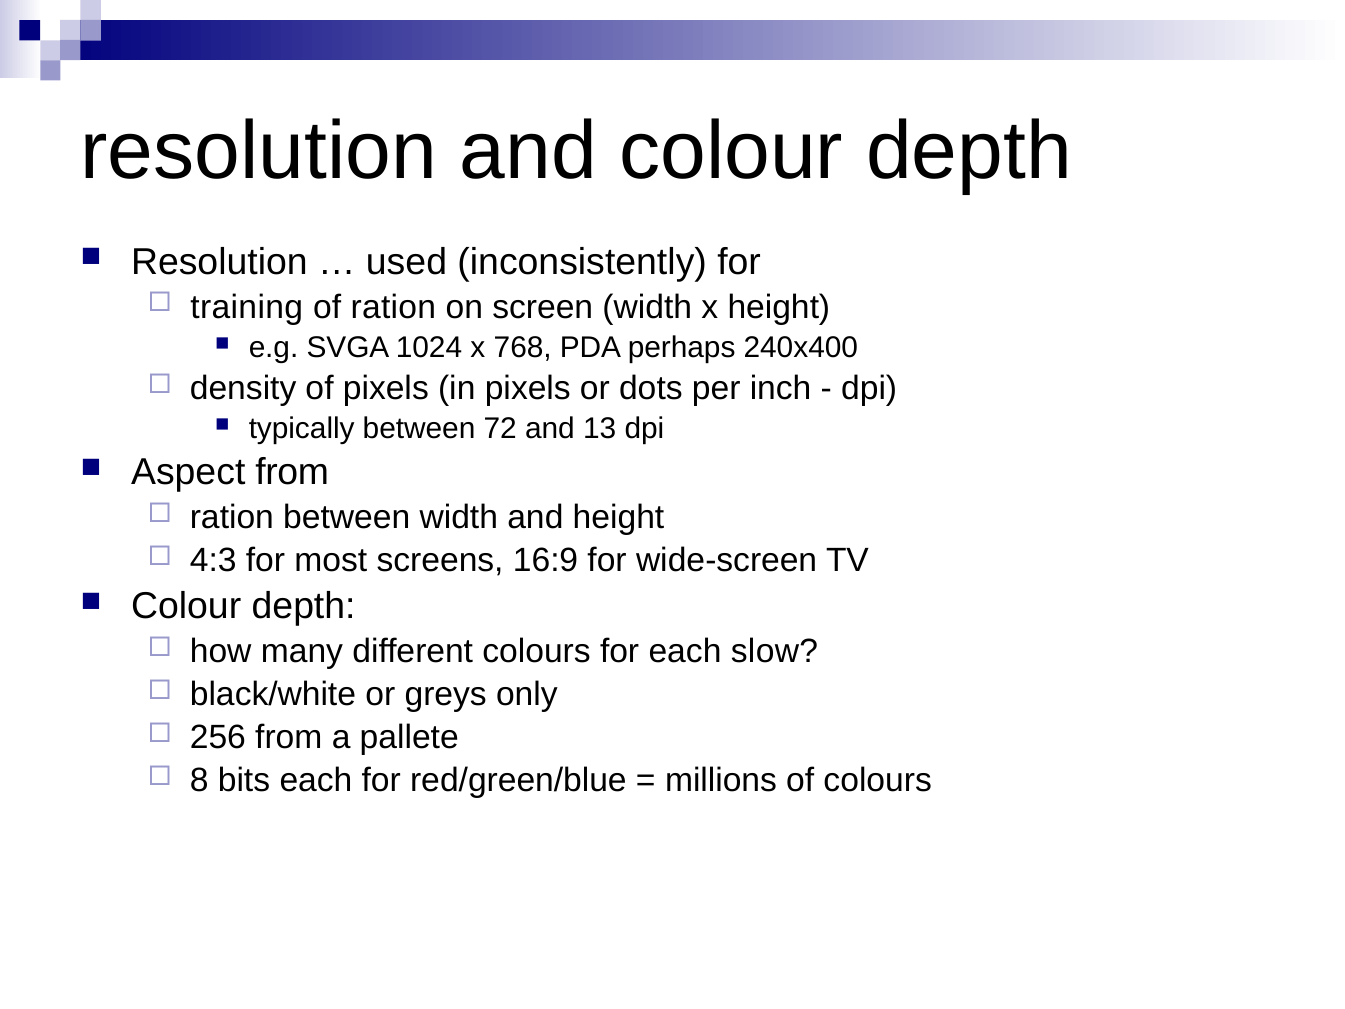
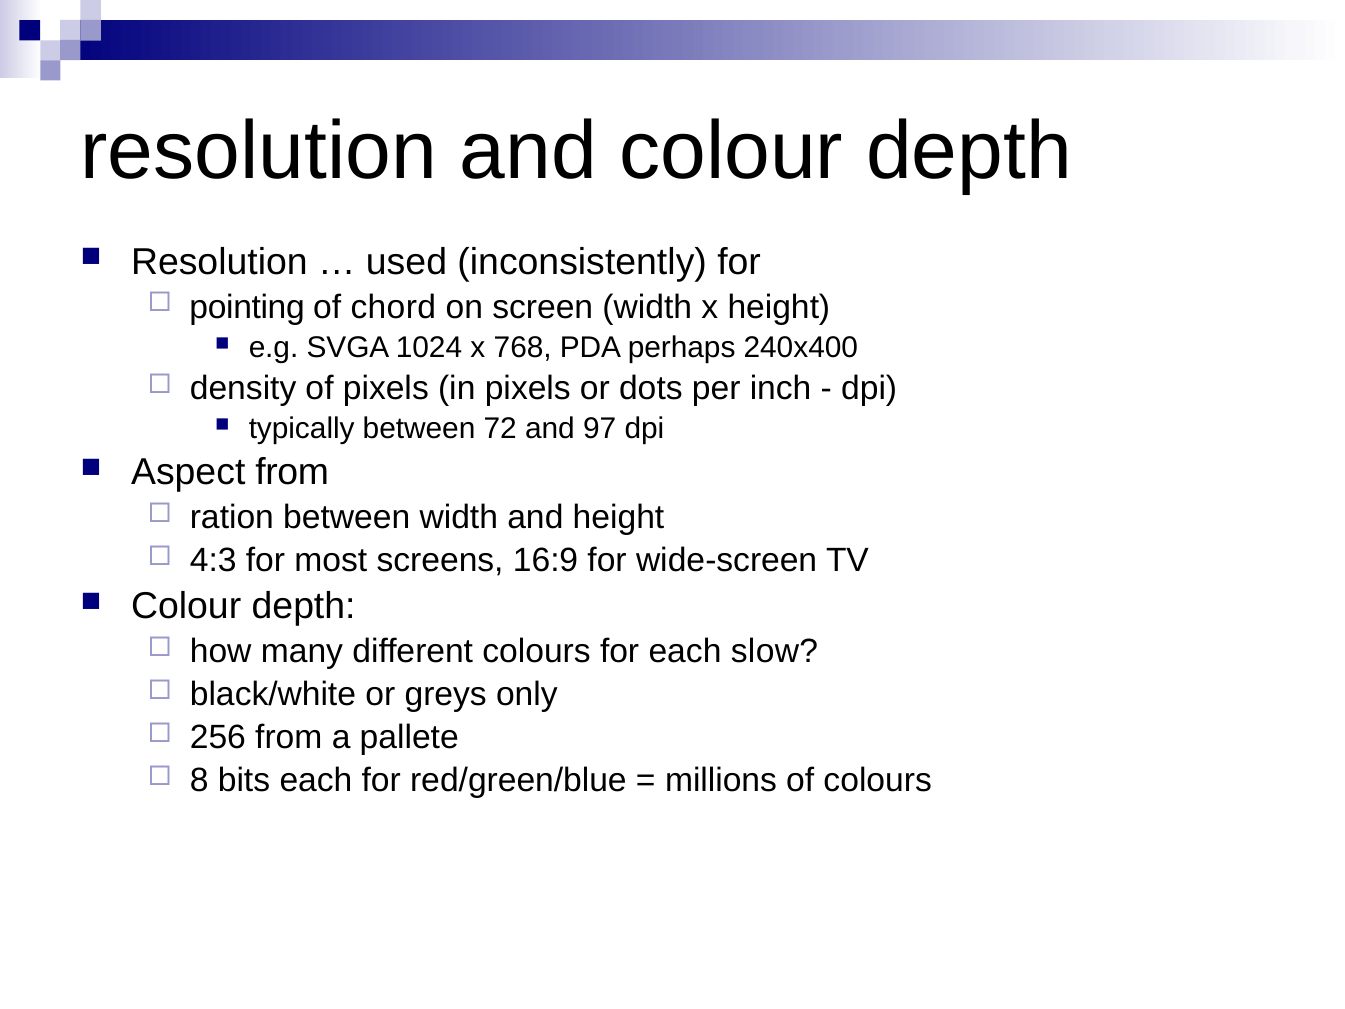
training: training -> pointing
of ration: ration -> chord
13: 13 -> 97
